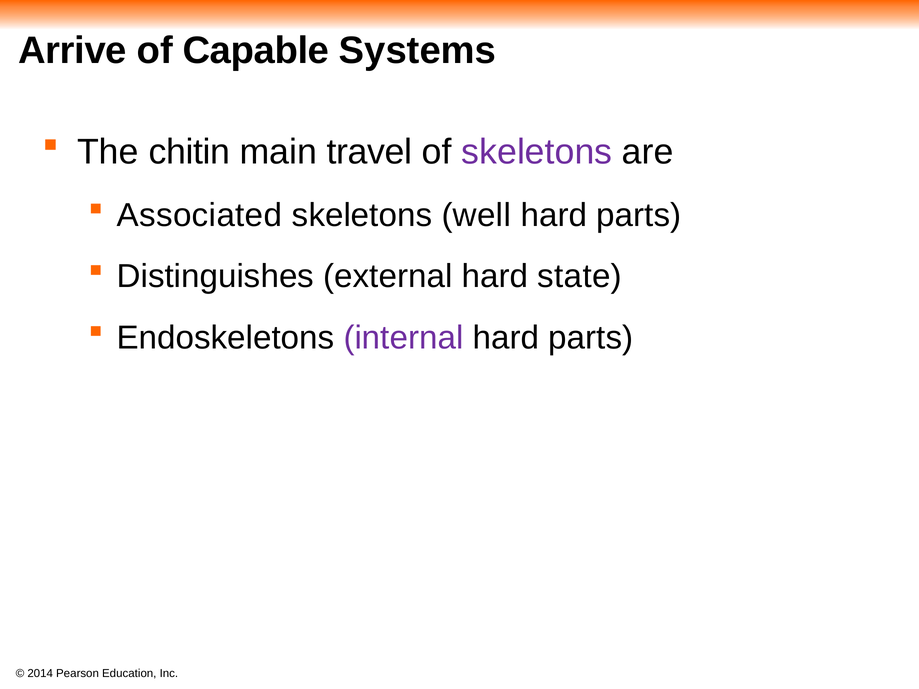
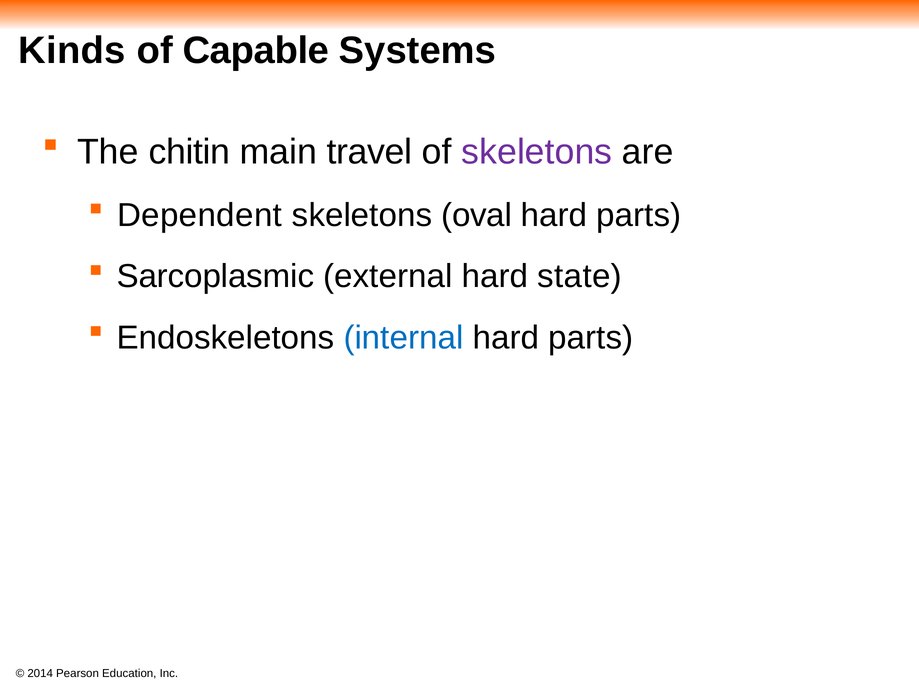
Arrive: Arrive -> Kinds
Associated: Associated -> Dependent
well: well -> oval
Distinguishes: Distinguishes -> Sarcoplasmic
internal colour: purple -> blue
